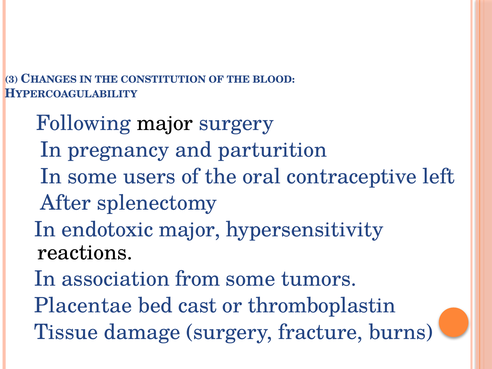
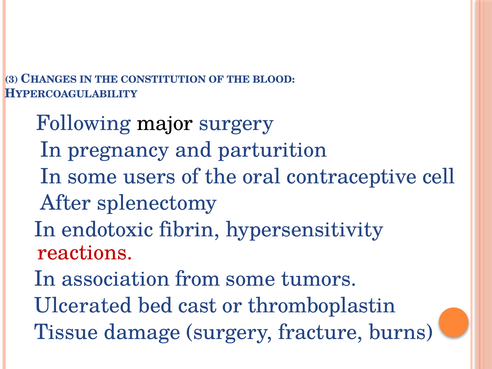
left: left -> cell
endotoxic major: major -> fibrin
reactions colour: black -> red
Placentae: Placentae -> Ulcerated
